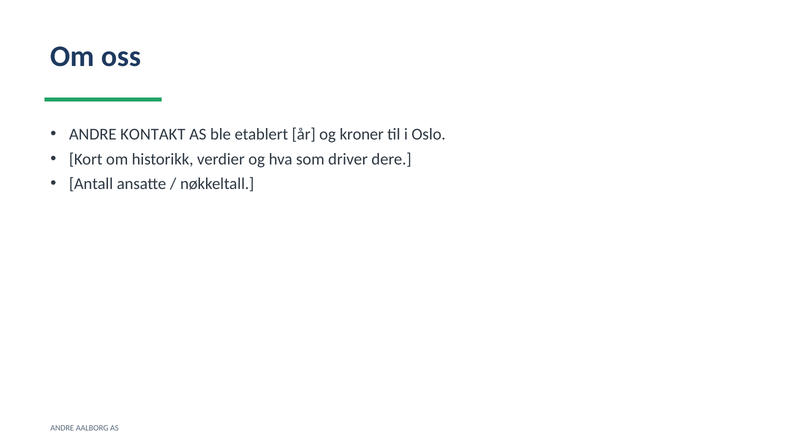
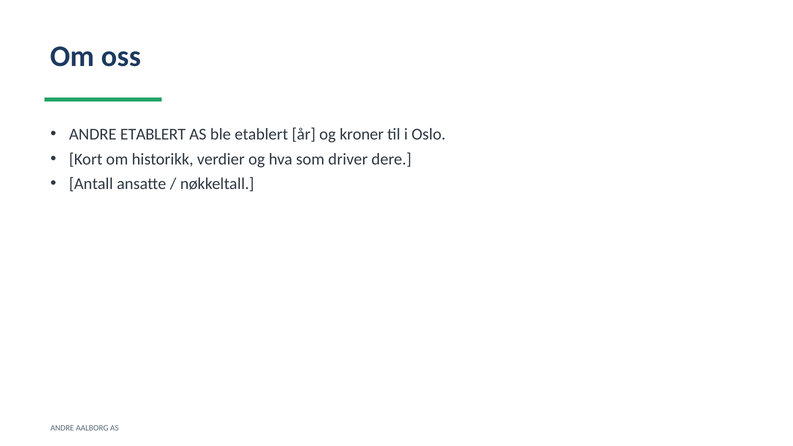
ANDRE KONTAKT: KONTAKT -> ETABLERT
